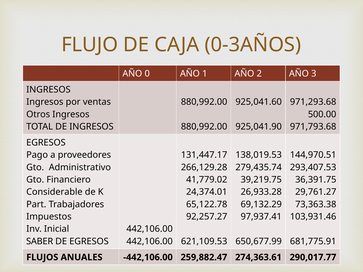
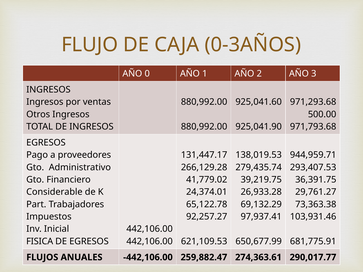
144,970.51: 144,970.51 -> 944,959.71
SABER: SABER -> FISICA
